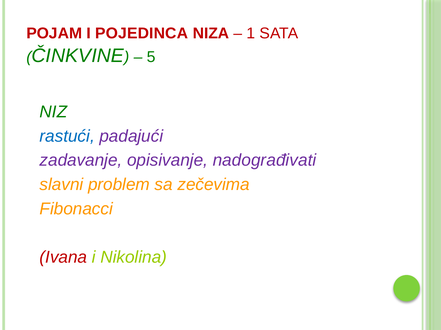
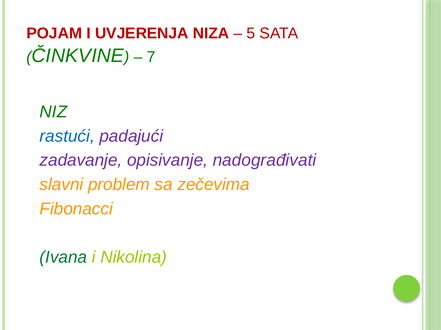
POJEDINCA: POJEDINCA -> UVJERENJA
1: 1 -> 5
5: 5 -> 7
Ivana colour: red -> green
